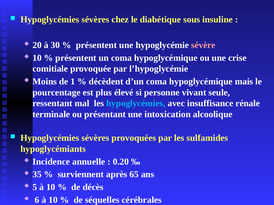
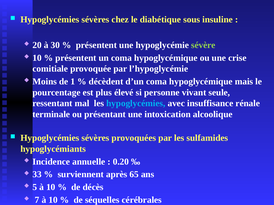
sévère colour: pink -> light green
35: 35 -> 33
6: 6 -> 7
